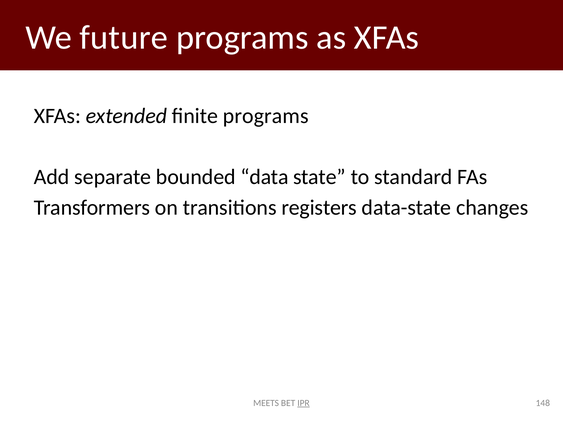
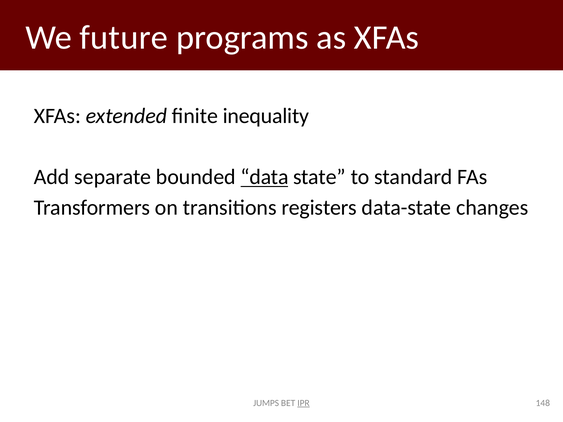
finite programs: programs -> inequality
data underline: none -> present
MEETS: MEETS -> JUMPS
